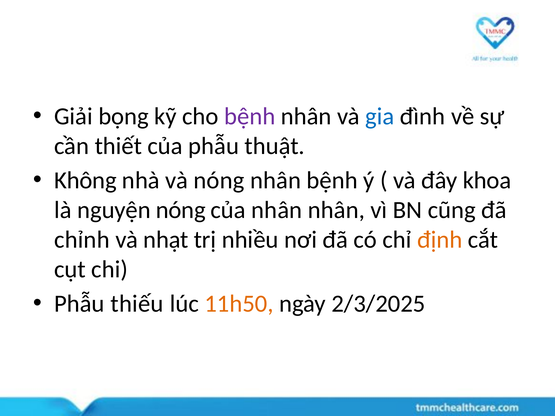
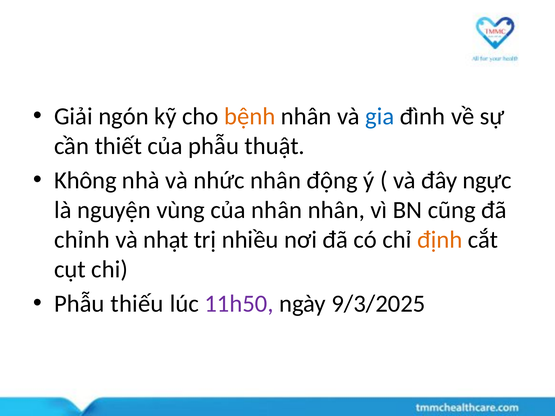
bọng: bọng -> ngón
bệnh at (250, 116) colour: purple -> orange
và nóng: nóng -> nhức
nhân bệnh: bệnh -> động
khoa: khoa -> ngực
nguyện nóng: nóng -> vùng
11h50 colour: orange -> purple
2/3/2025: 2/3/2025 -> 9/3/2025
